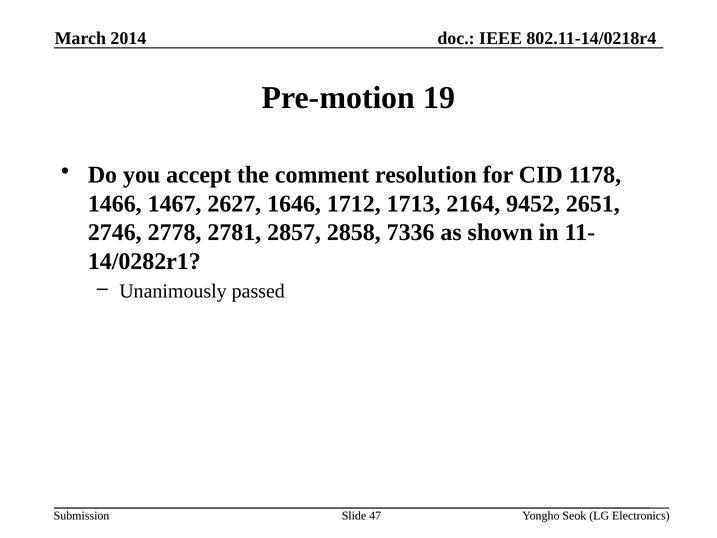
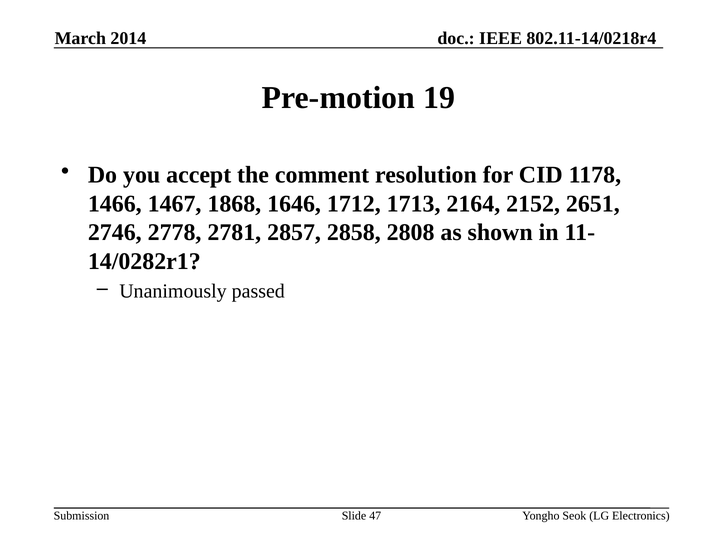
2627: 2627 -> 1868
9452: 9452 -> 2152
7336: 7336 -> 2808
